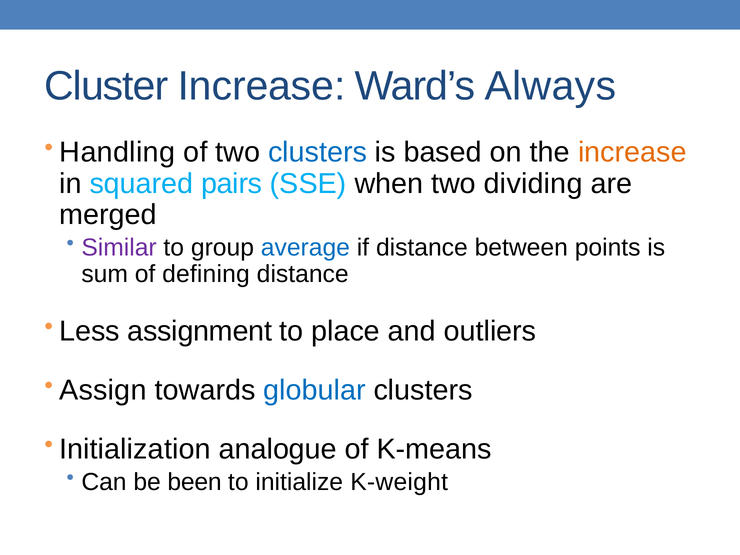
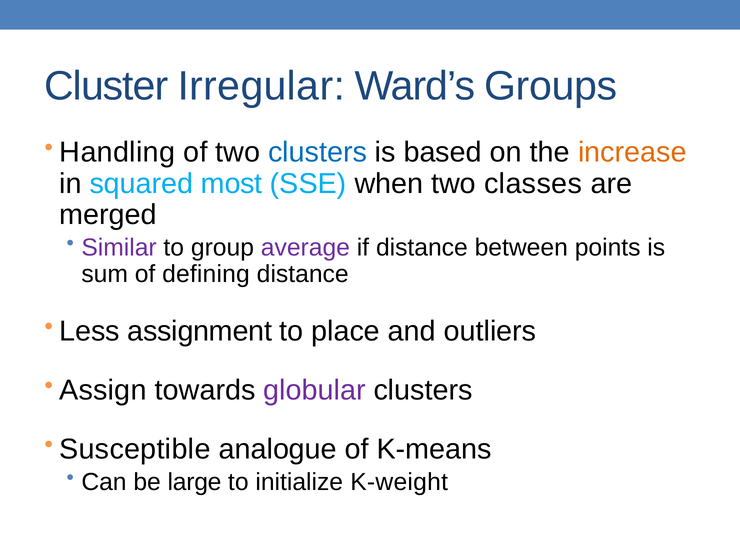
Cluster Increase: Increase -> Irregular
Always: Always -> Groups
pairs: pairs -> most
dividing: dividing -> classes
average colour: blue -> purple
globular colour: blue -> purple
Initialization: Initialization -> Susceptible
been: been -> large
